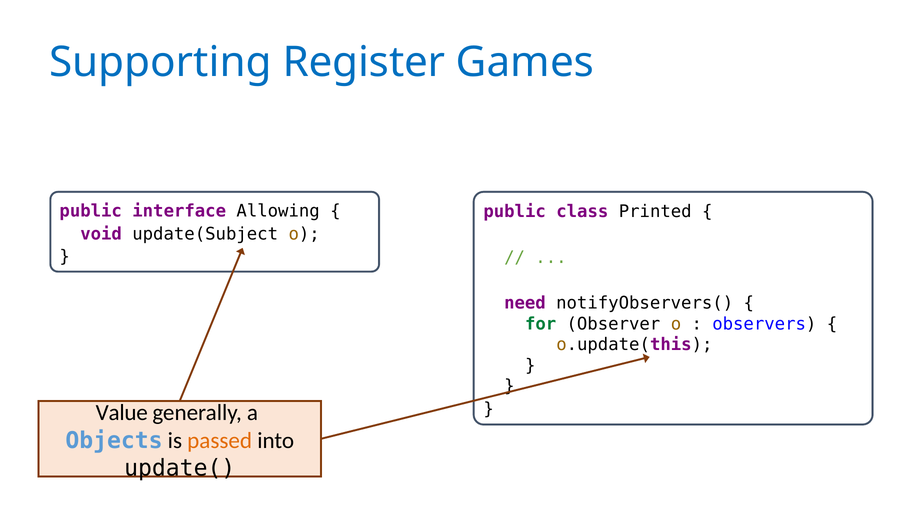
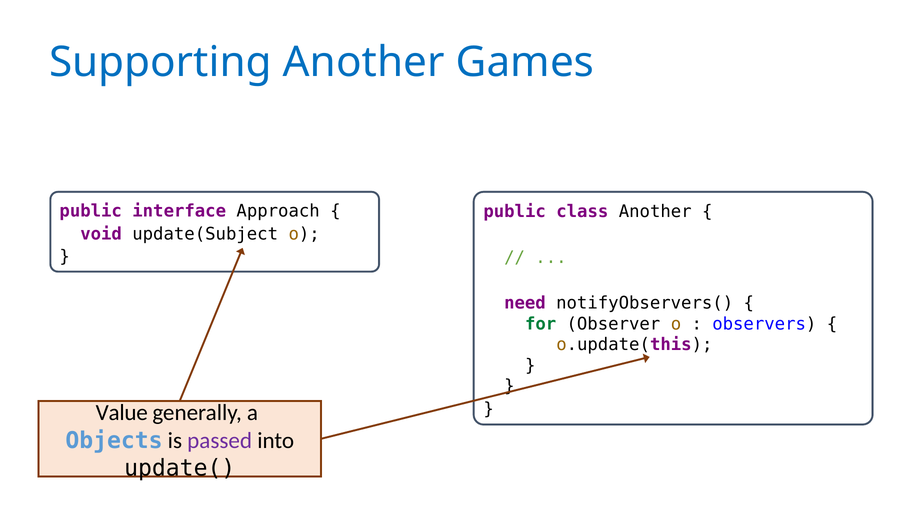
Supporting Register: Register -> Another
Allowing: Allowing -> Approach
class Printed: Printed -> Another
passed colour: orange -> purple
